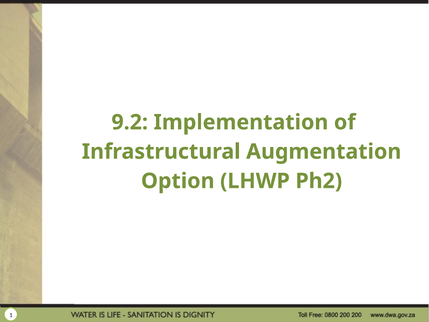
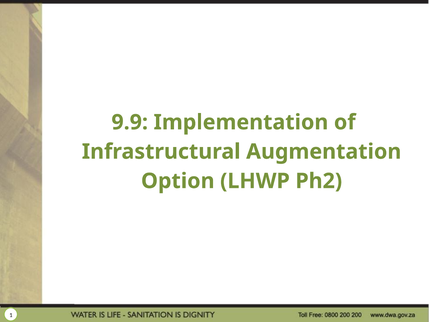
9.2: 9.2 -> 9.9
